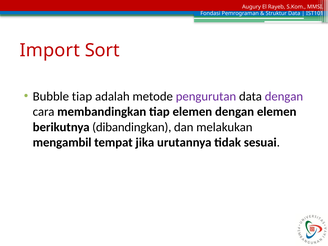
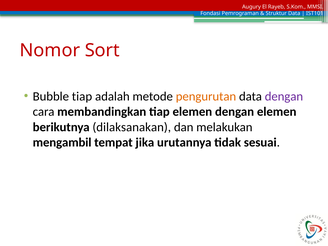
Import: Import -> Nomor
pengurutan colour: purple -> orange
dibandingkan: dibandingkan -> dilaksanakan
